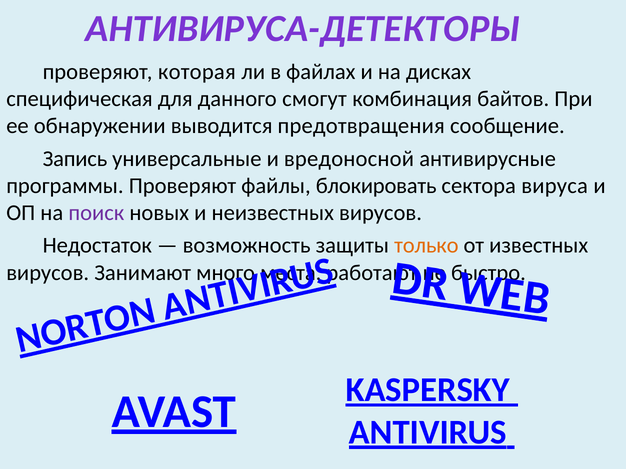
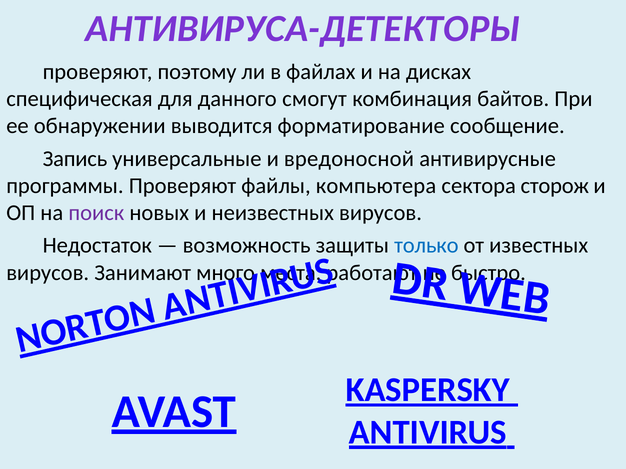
которая: которая -> поэтому
предотвращения: предотвращения -> форматирование
блокировать: блокировать -> компьютера
вируса: вируса -> сторож
только colour: orange -> blue
